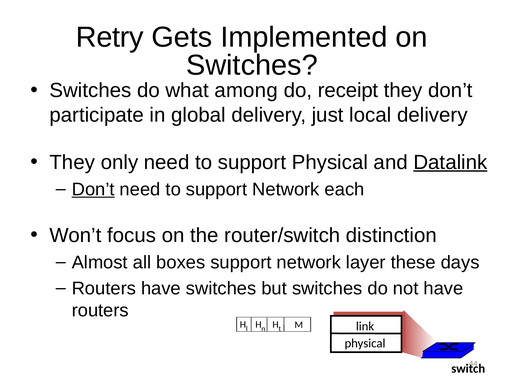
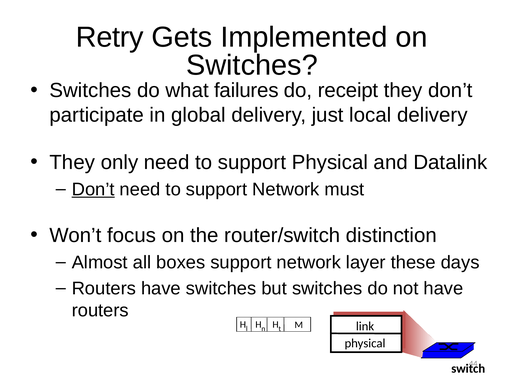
among: among -> failures
Datalink underline: present -> none
each: each -> must
